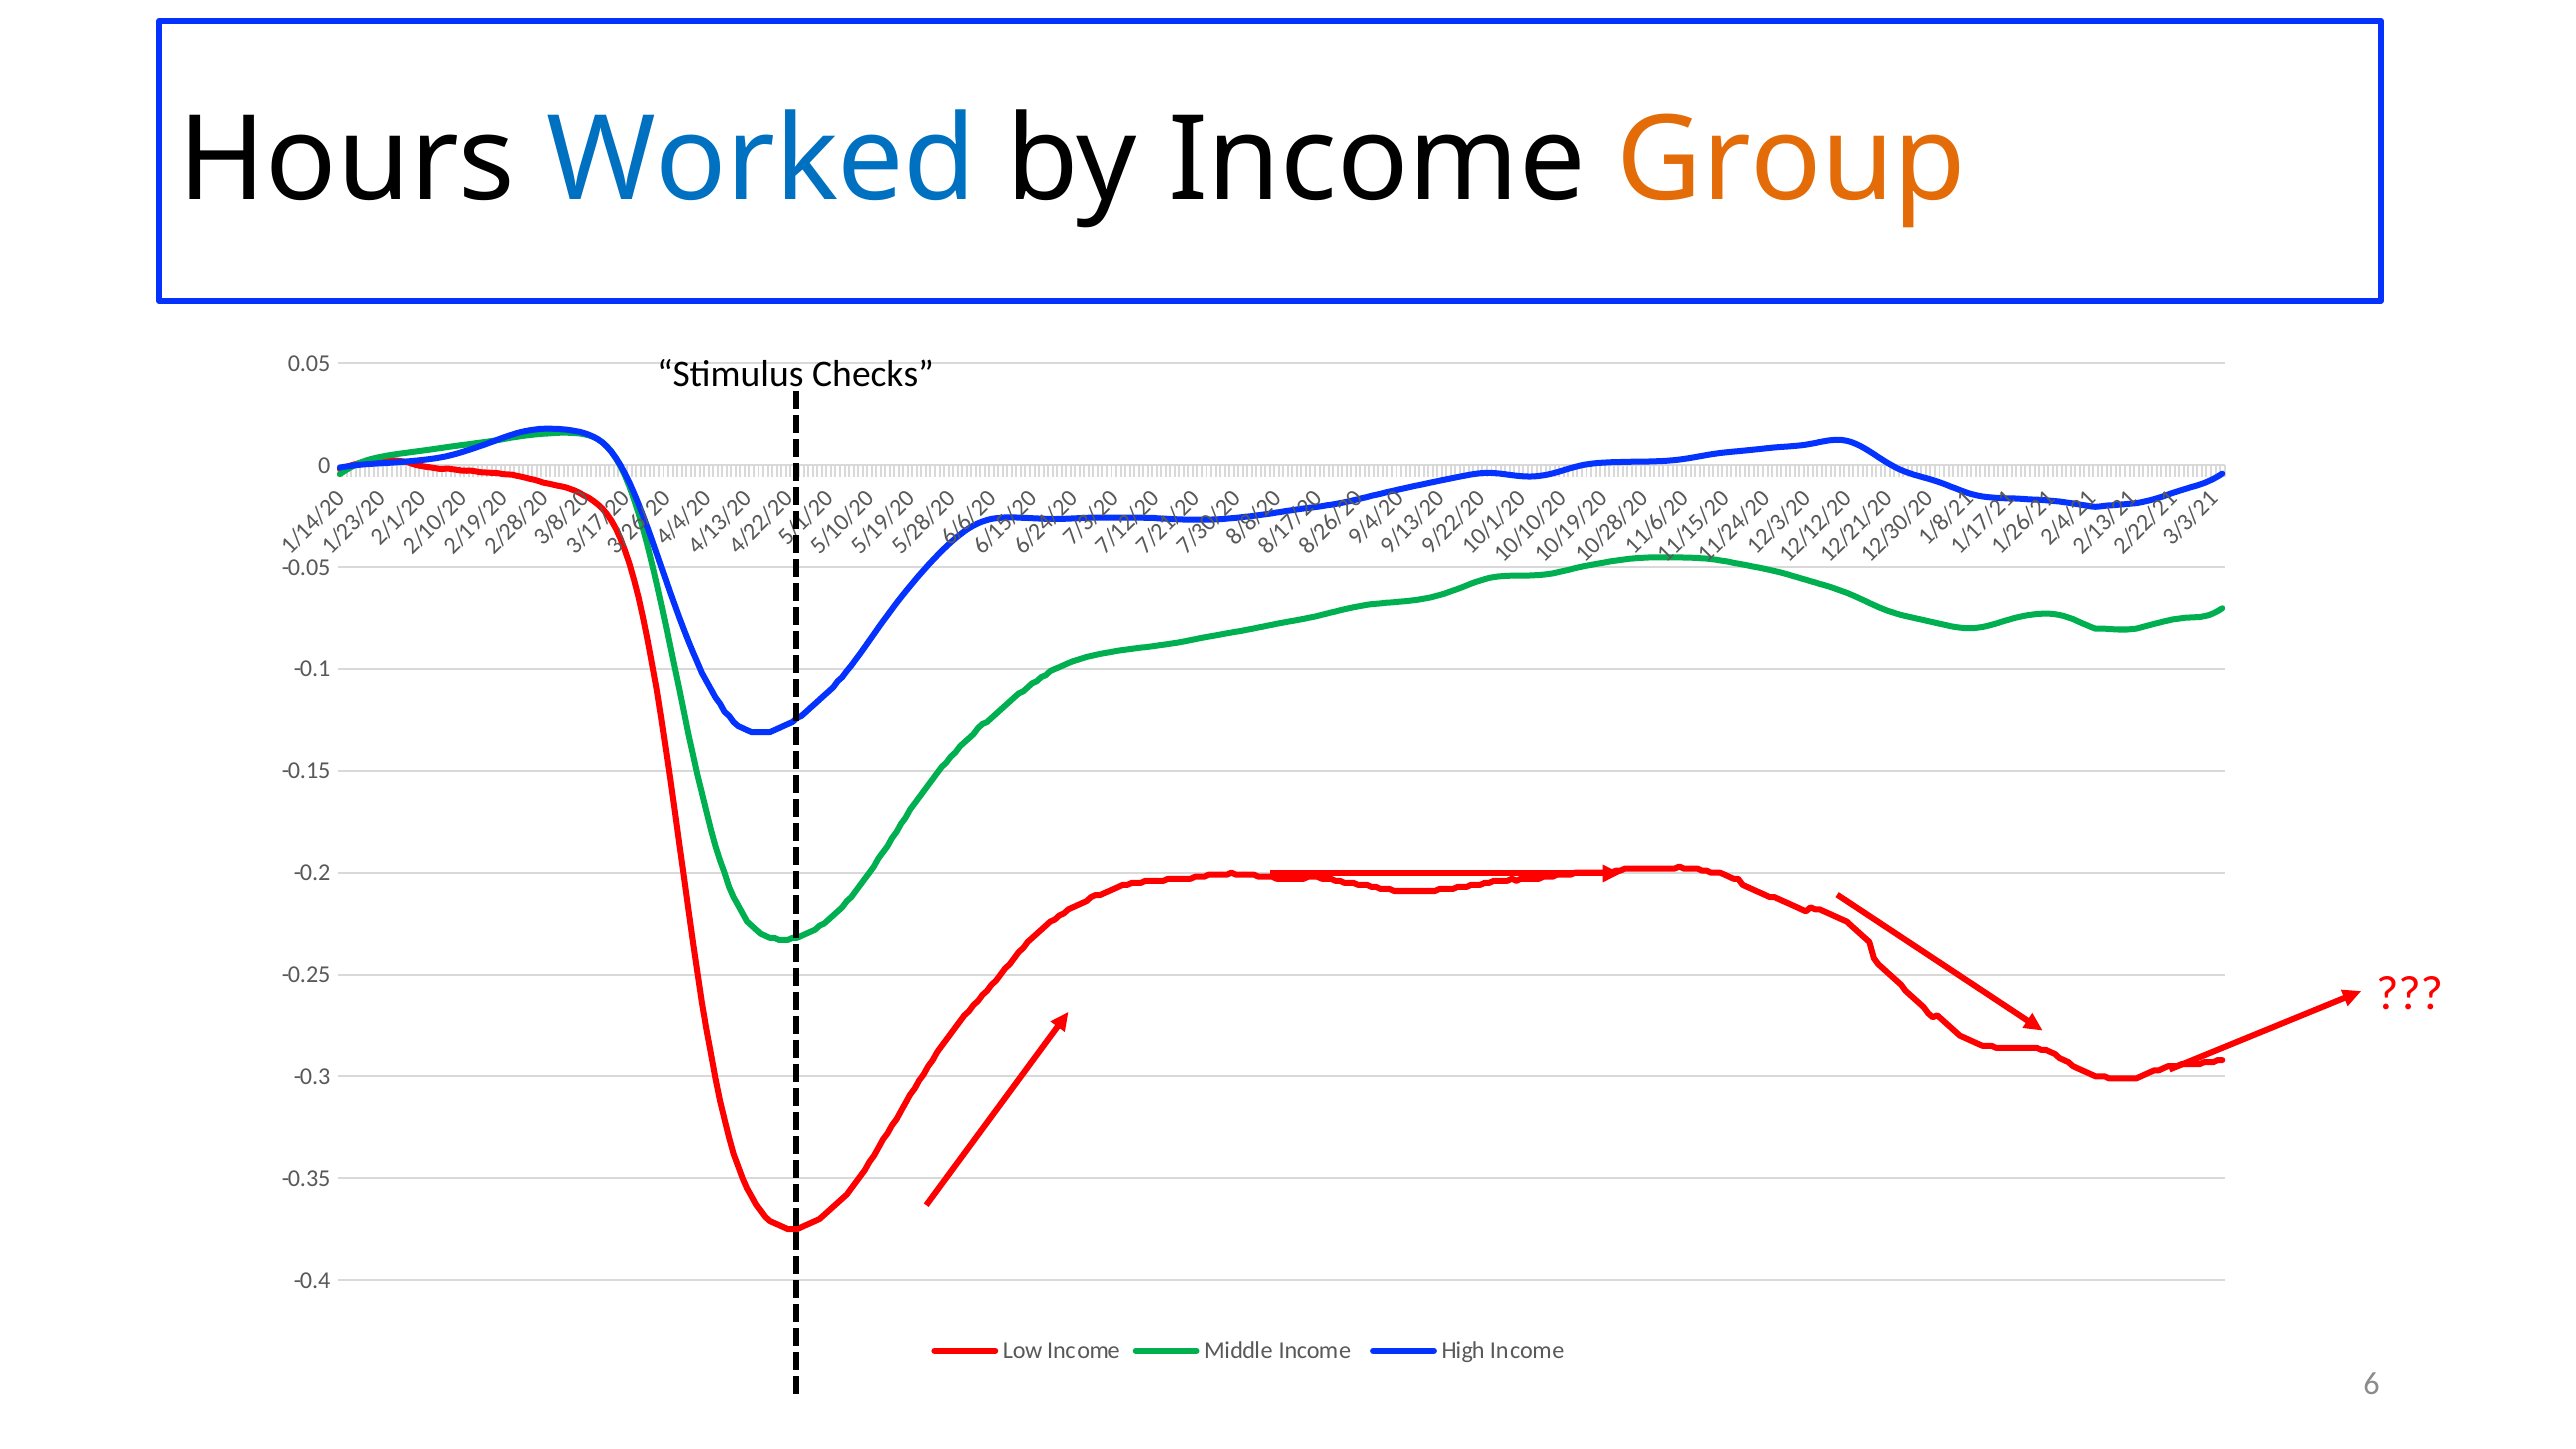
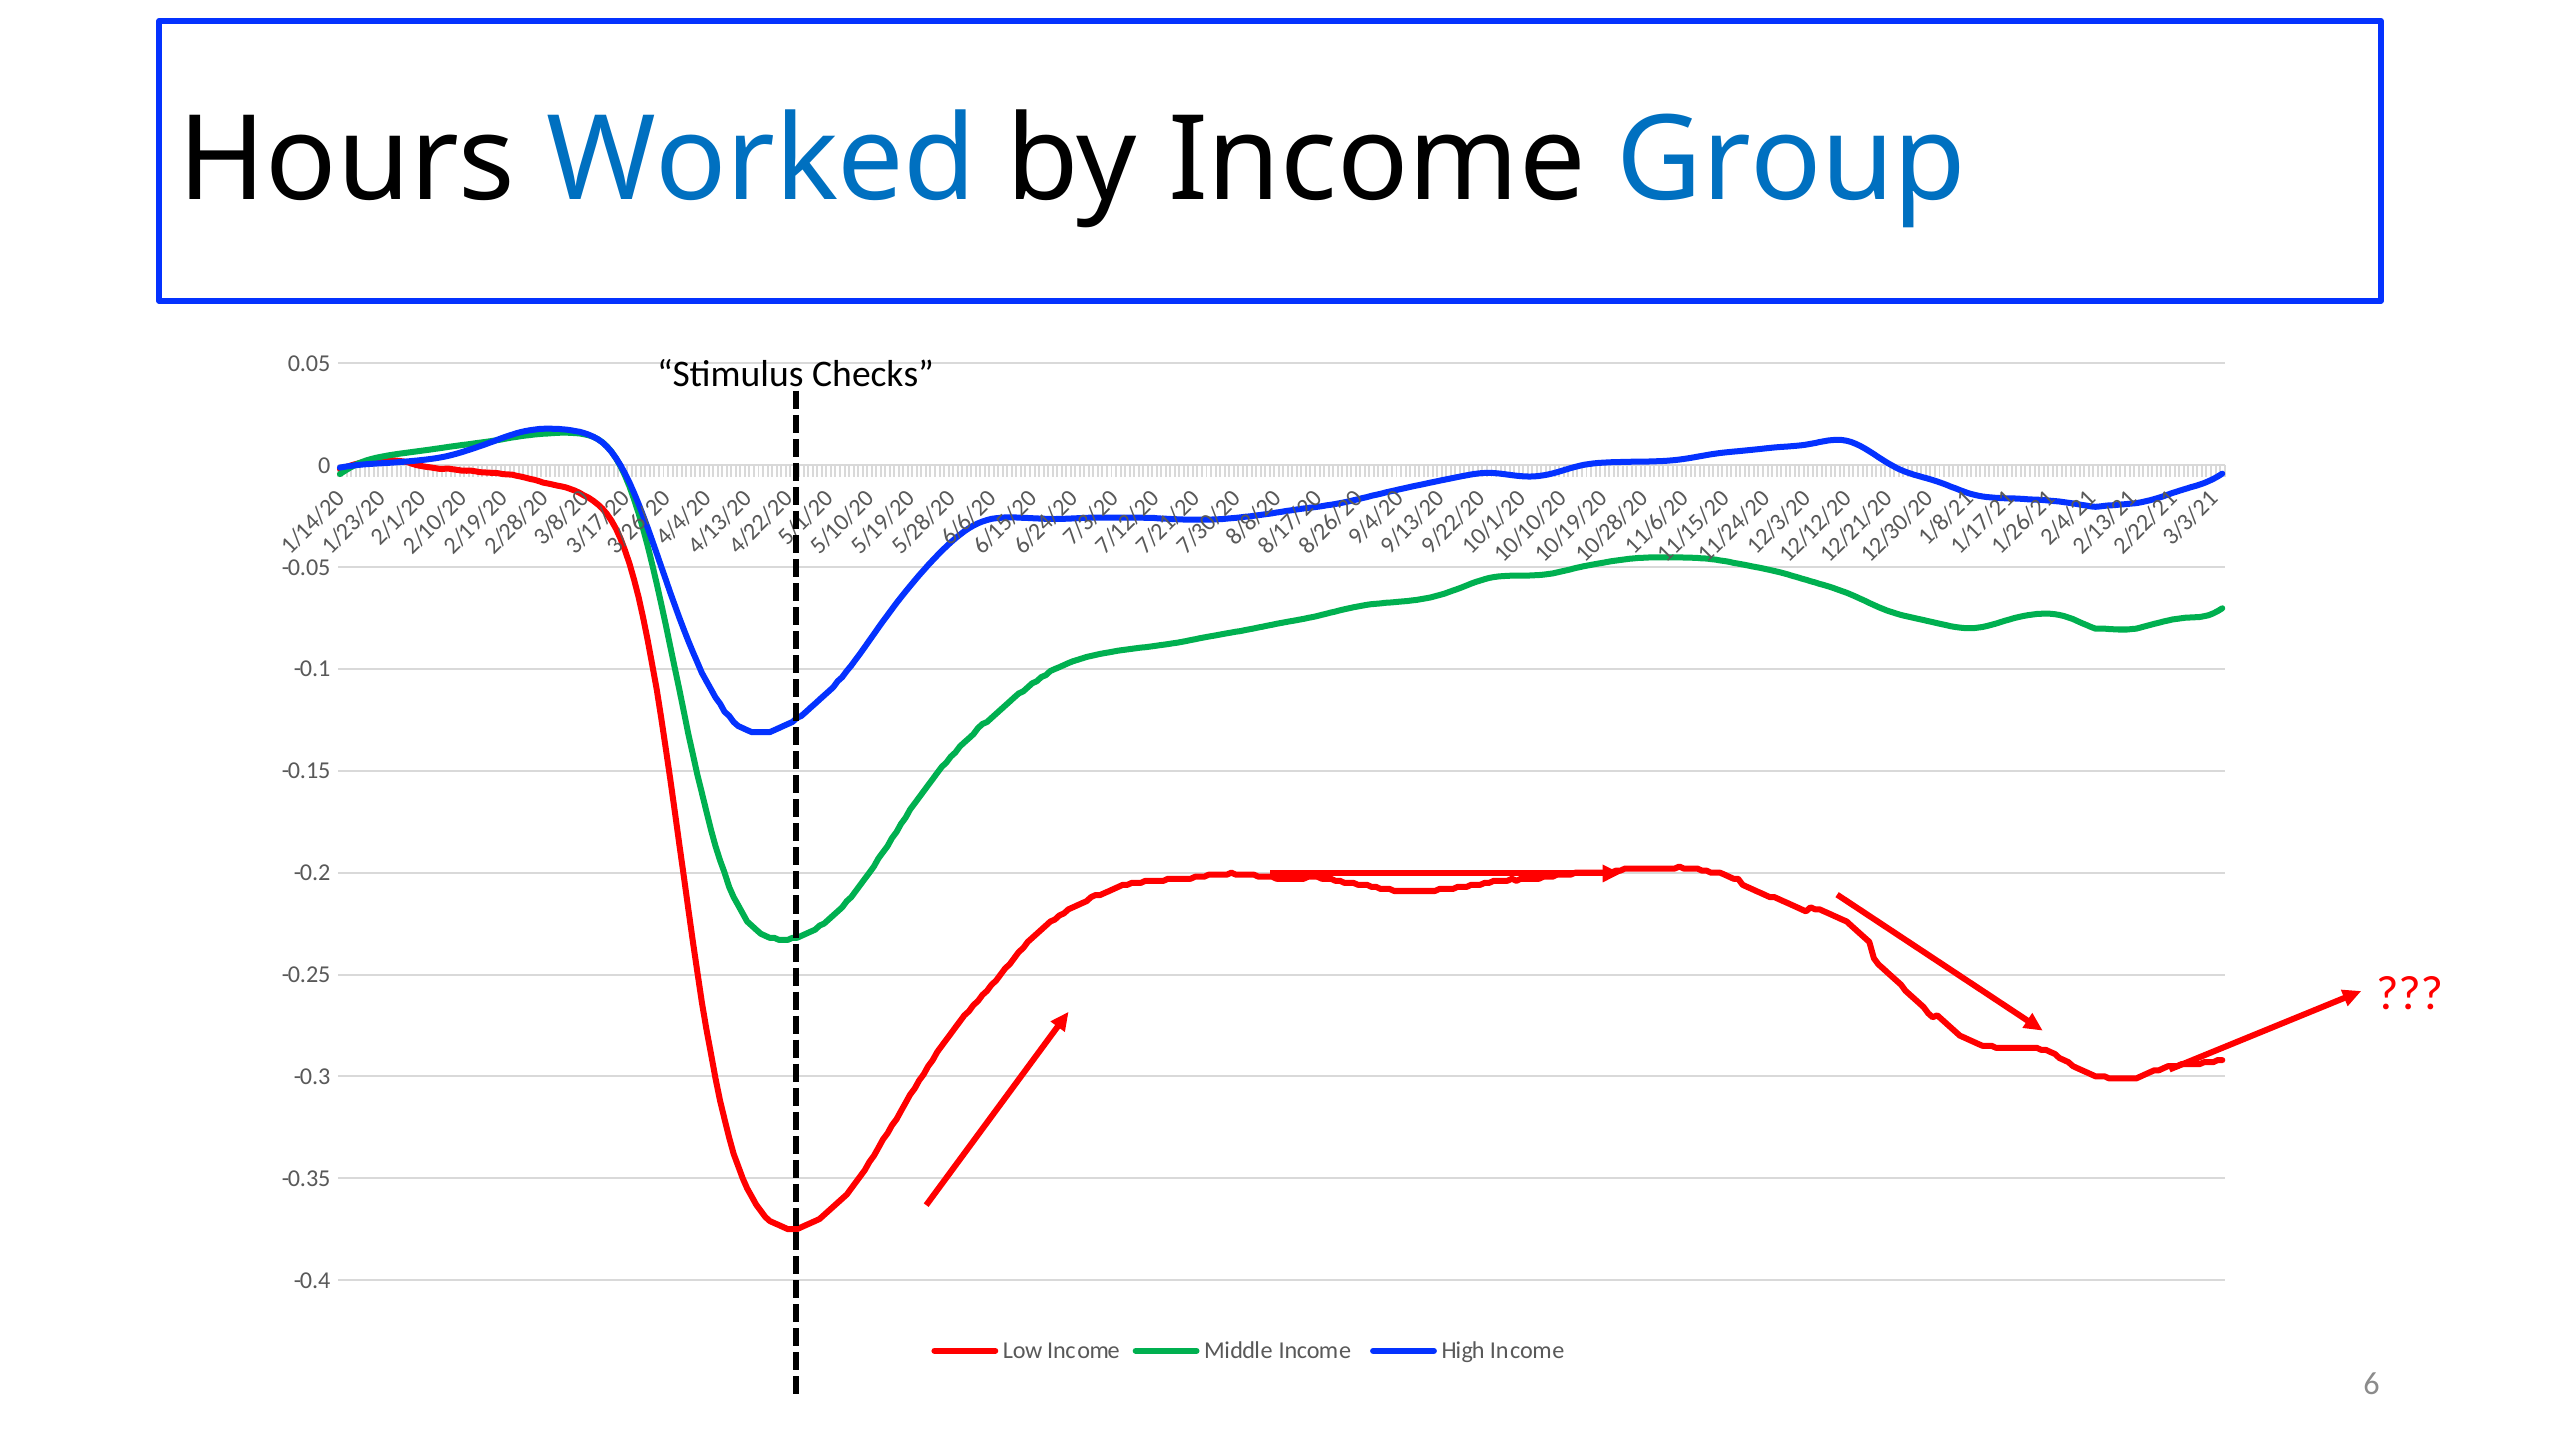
Group colour: orange -> blue
